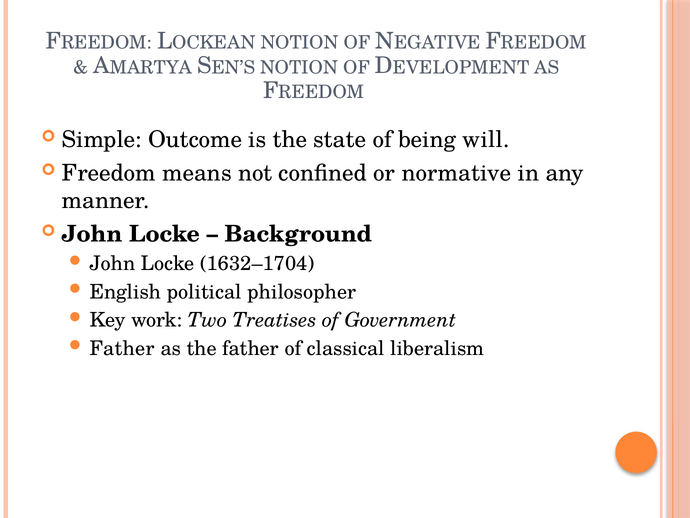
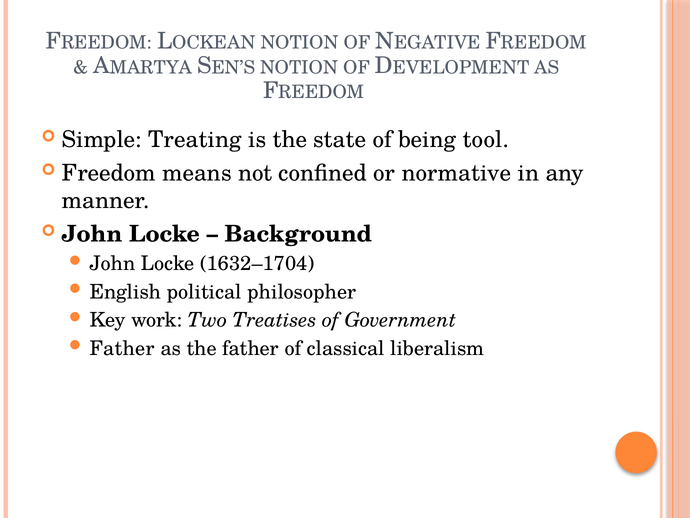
Outcome: Outcome -> Treating
will: will -> tool
